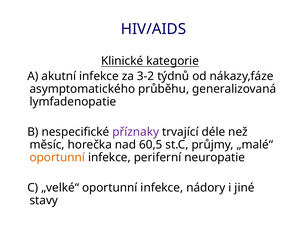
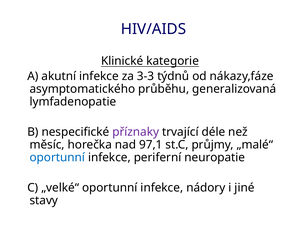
3-2: 3-2 -> 3-3
60,5: 60,5 -> 97,1
oportunní at (57, 157) colour: orange -> blue
